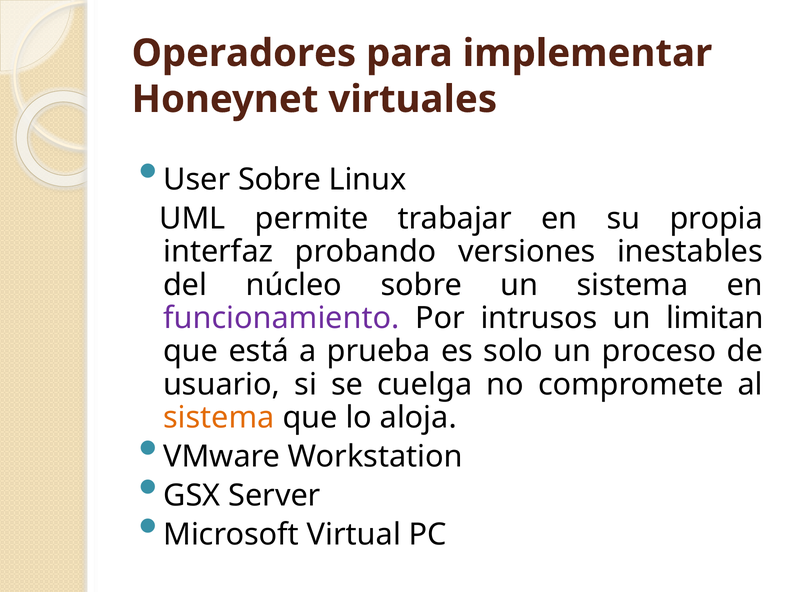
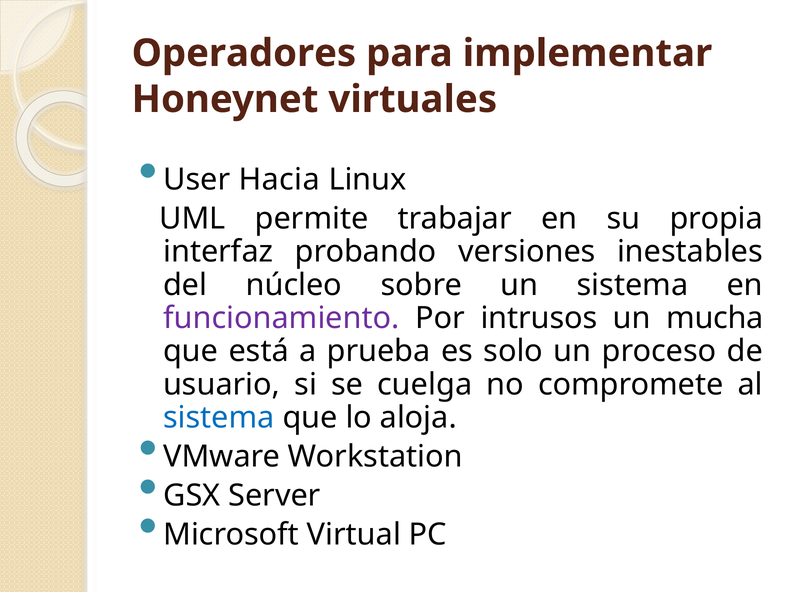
User Sobre: Sobre -> Hacia
limitan: limitan -> mucha
sistema at (219, 417) colour: orange -> blue
